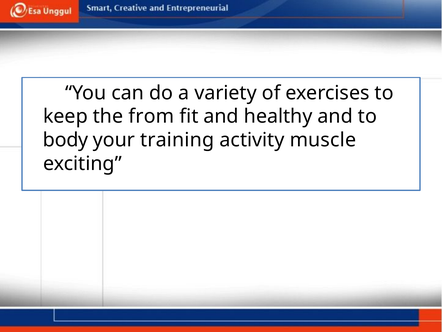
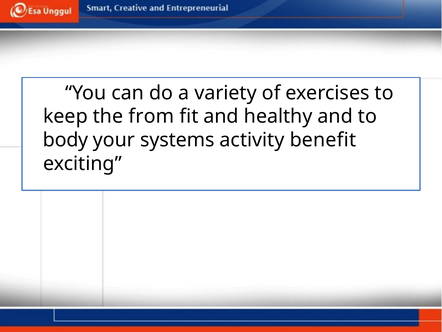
training: training -> systems
muscle: muscle -> benefit
